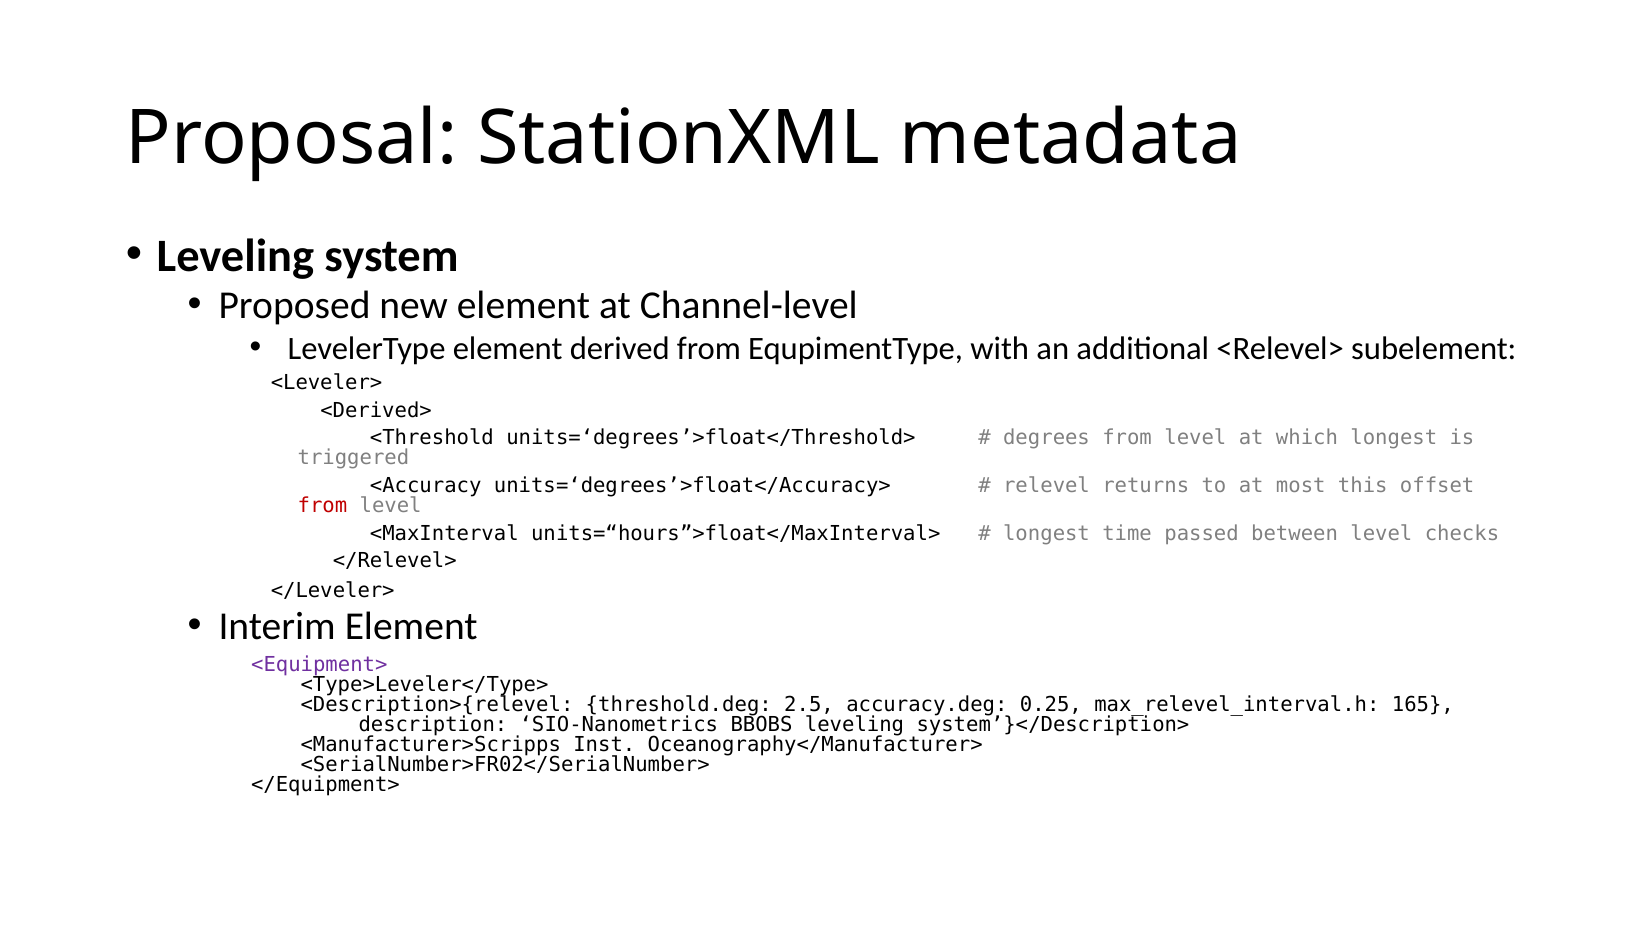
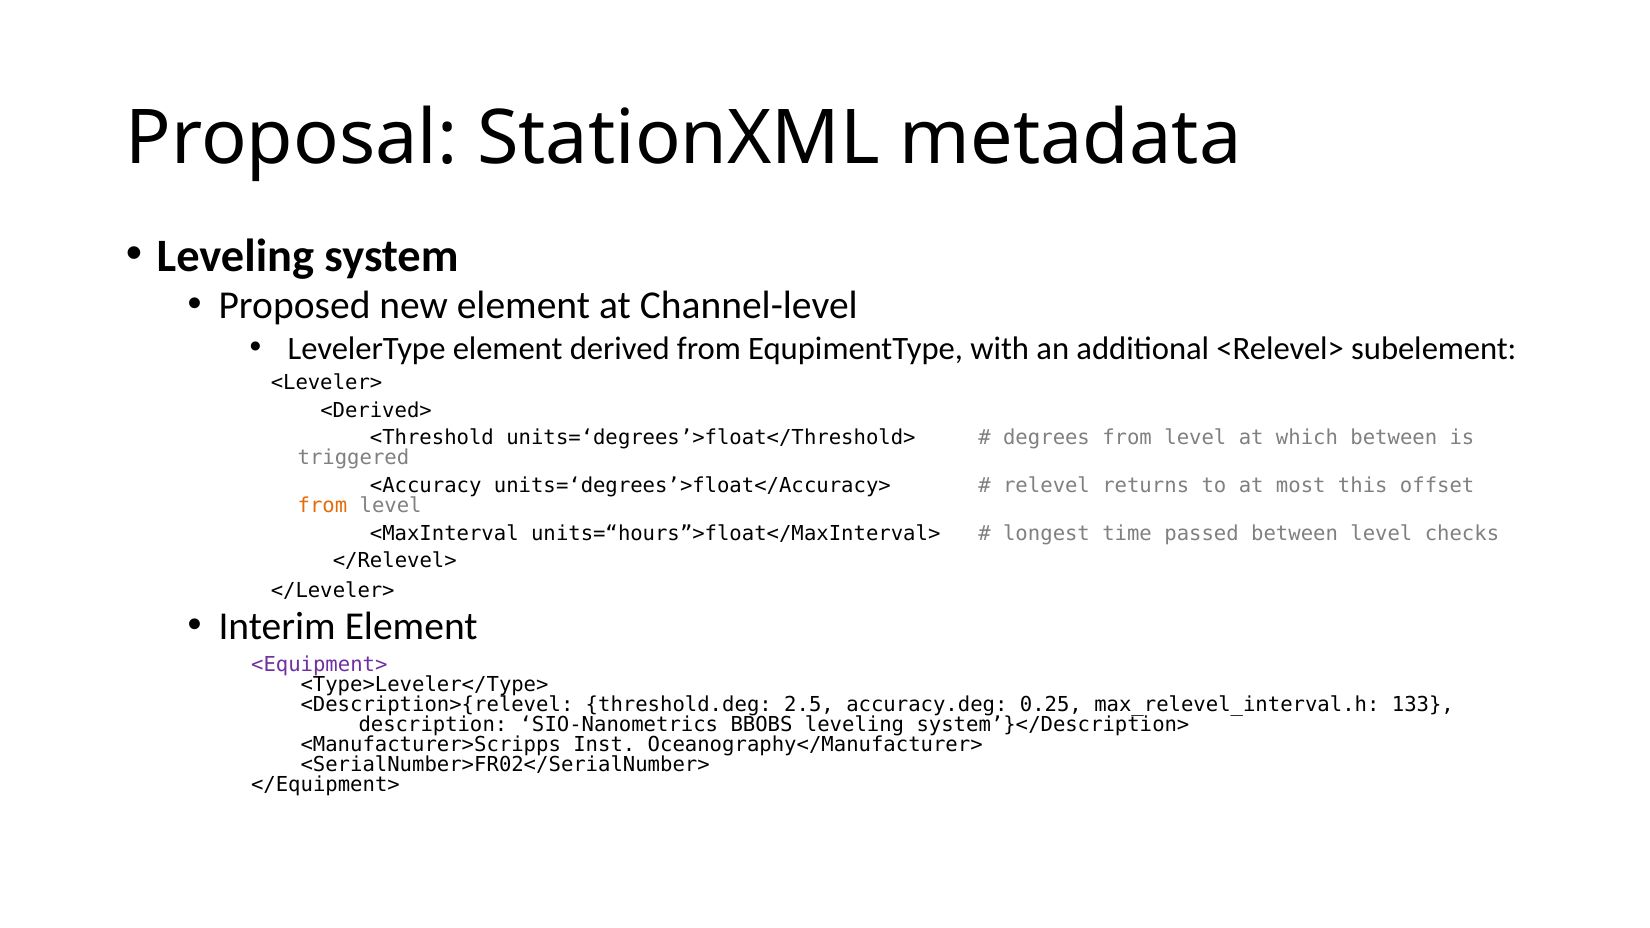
which longest: longest -> between
from at (322, 506) colour: red -> orange
165: 165 -> 133
